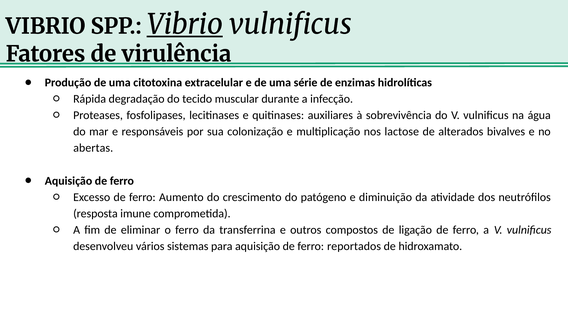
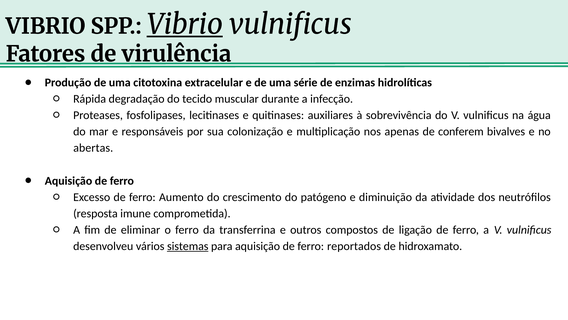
lactose: lactose -> apenas
alterados: alterados -> conferem
sistemas underline: none -> present
